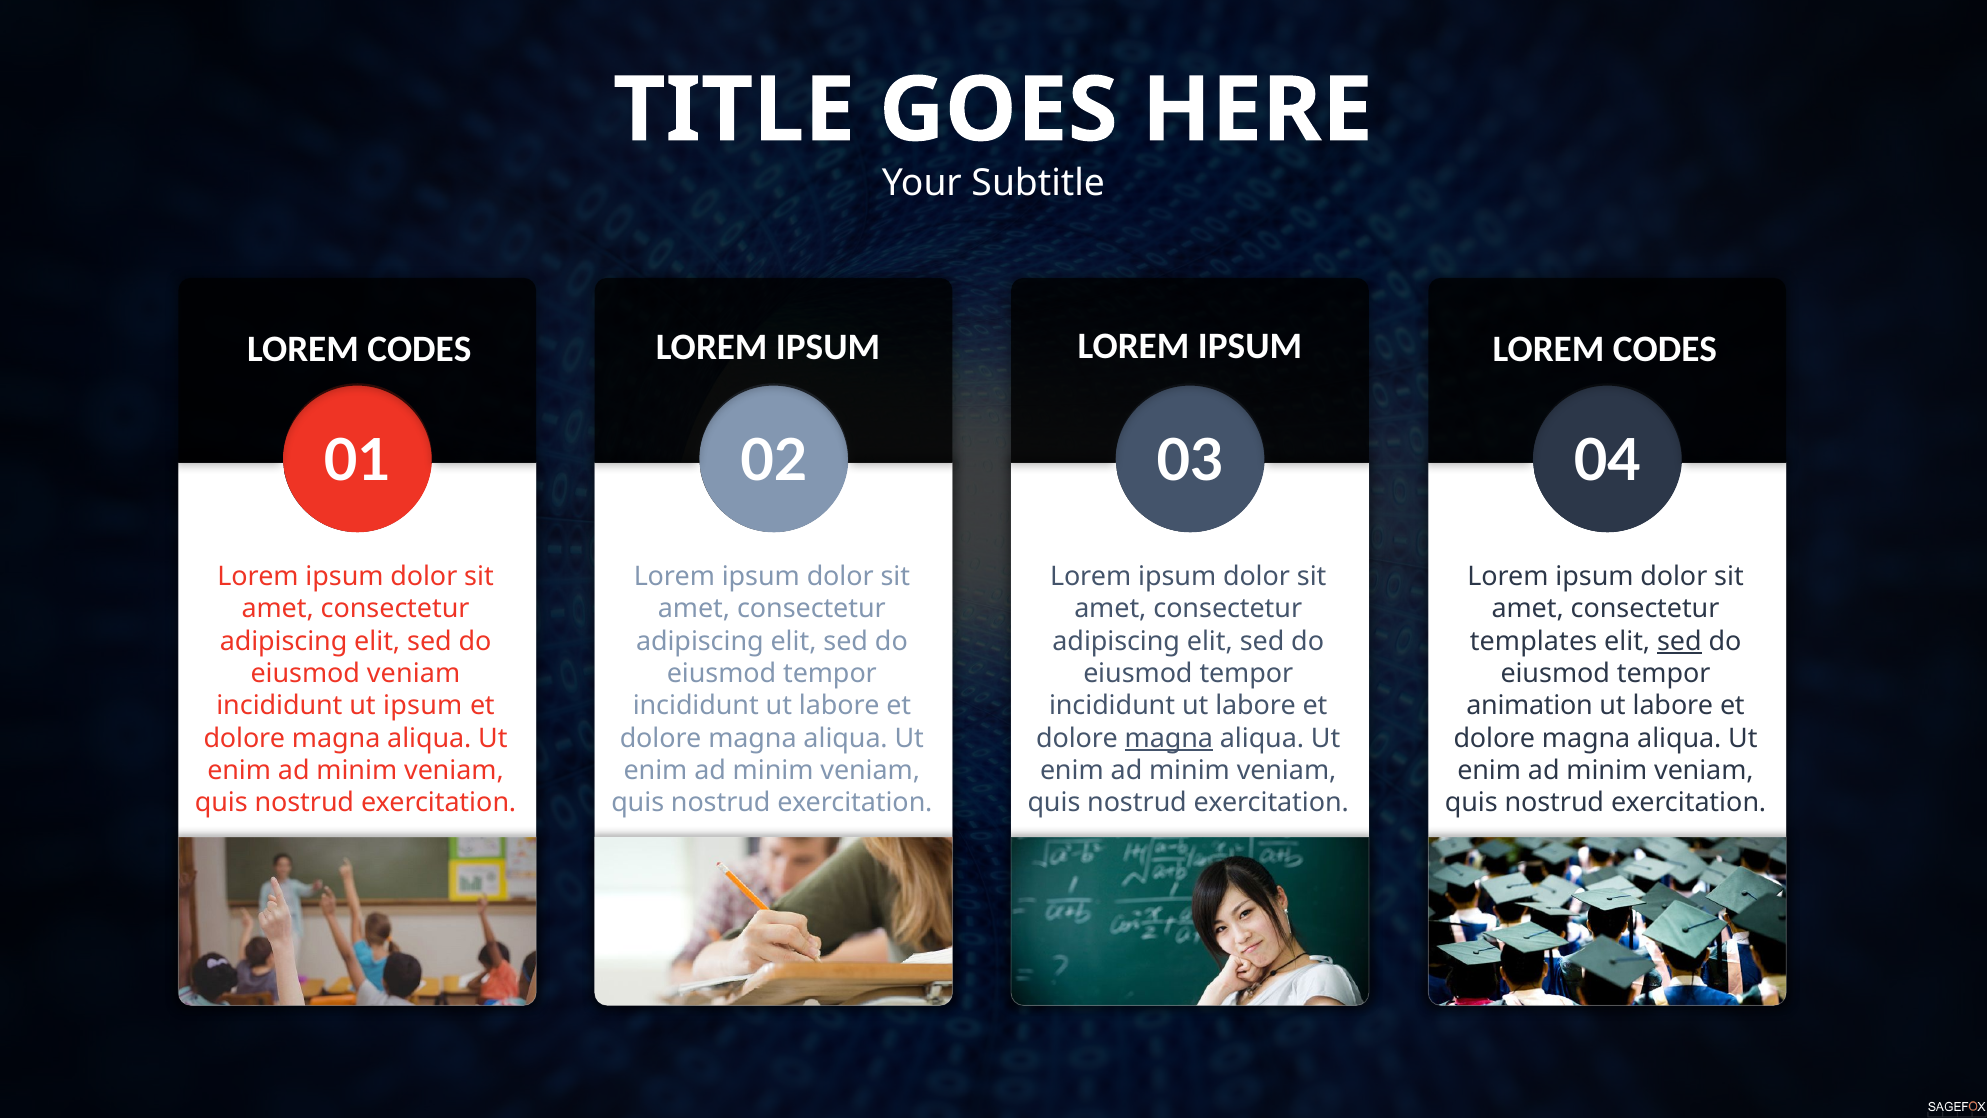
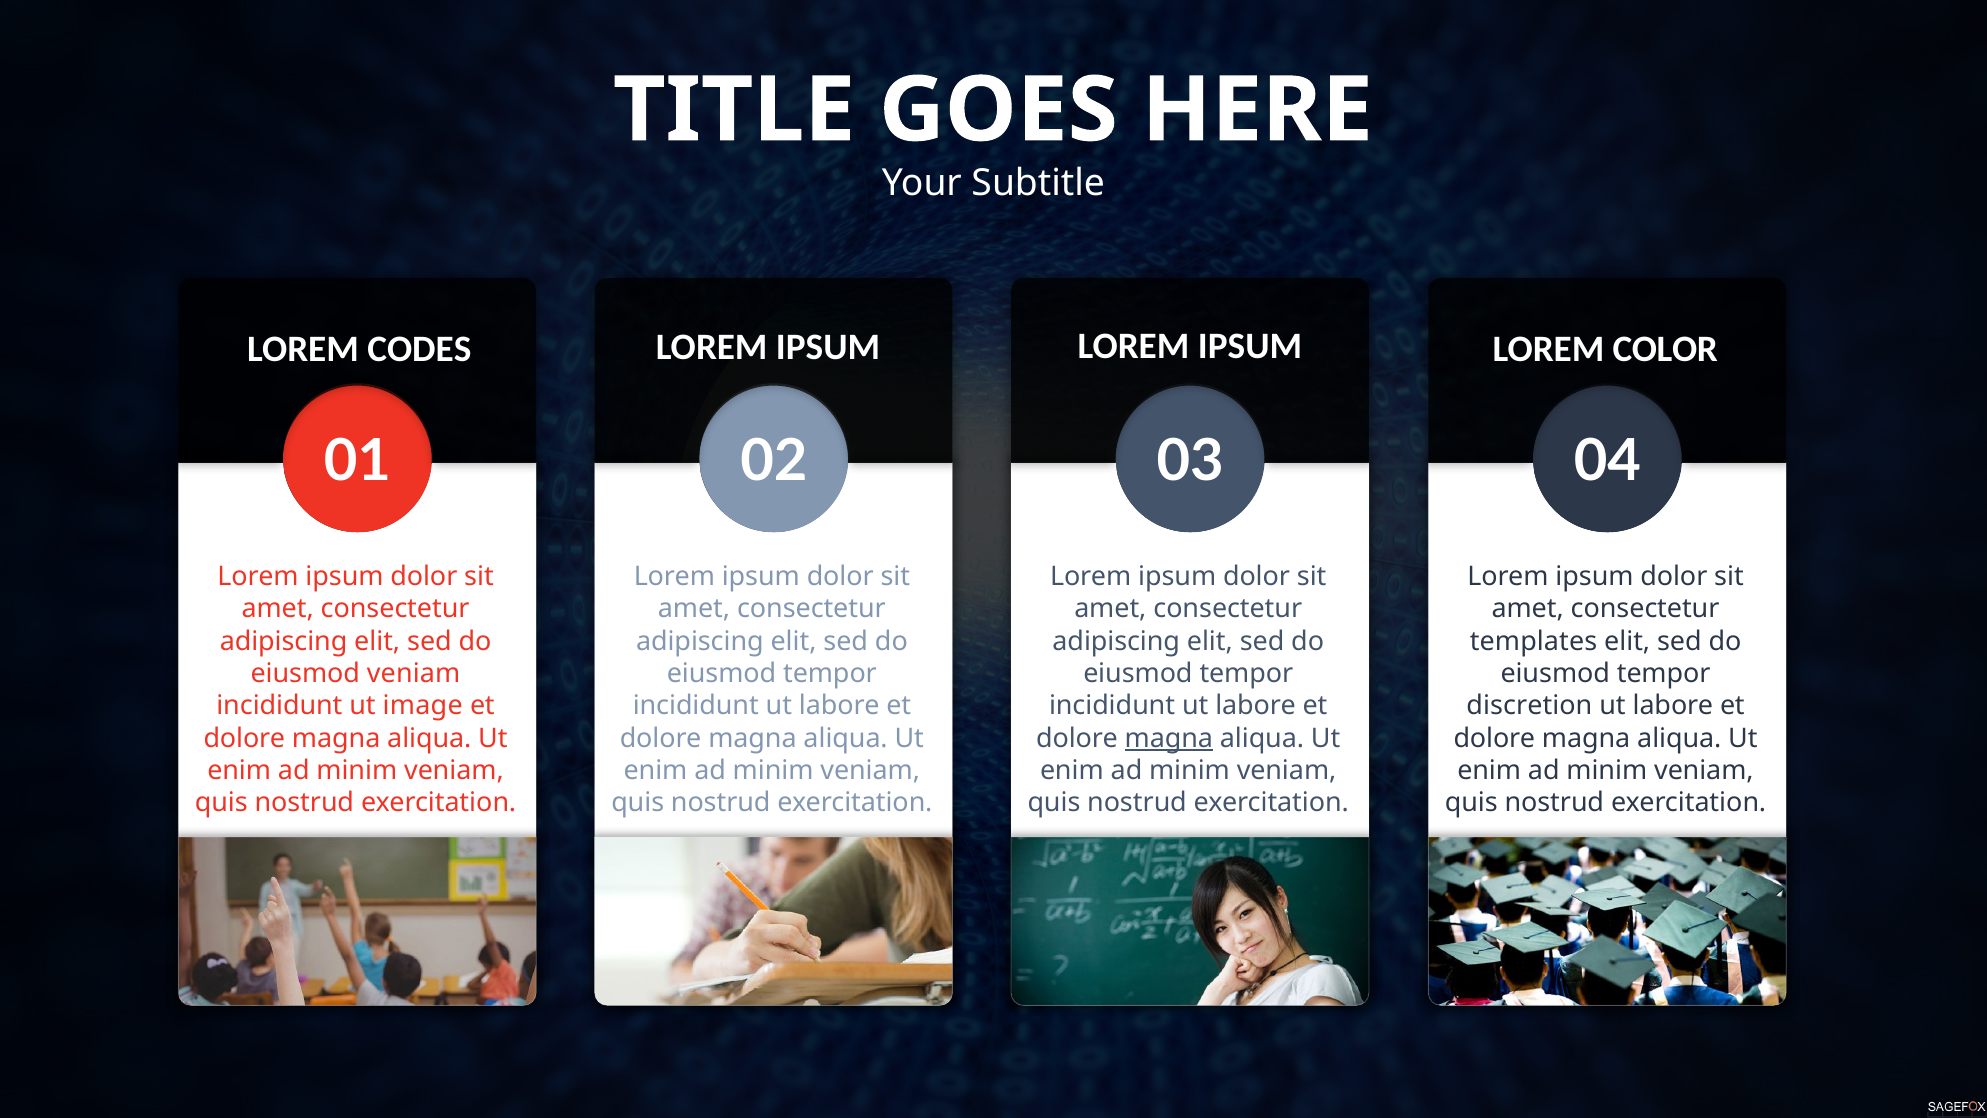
IPSUM LOREM CODES: CODES -> COLOR
sed at (1679, 641) underline: present -> none
ut ipsum: ipsum -> image
animation: animation -> discretion
